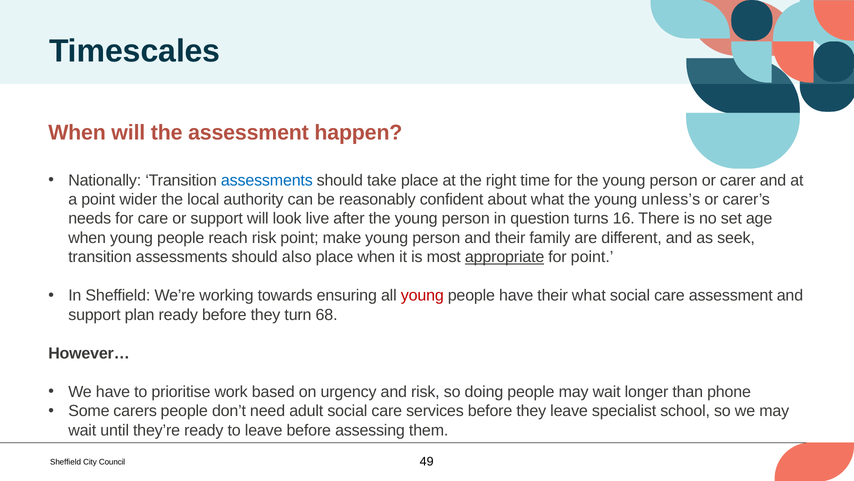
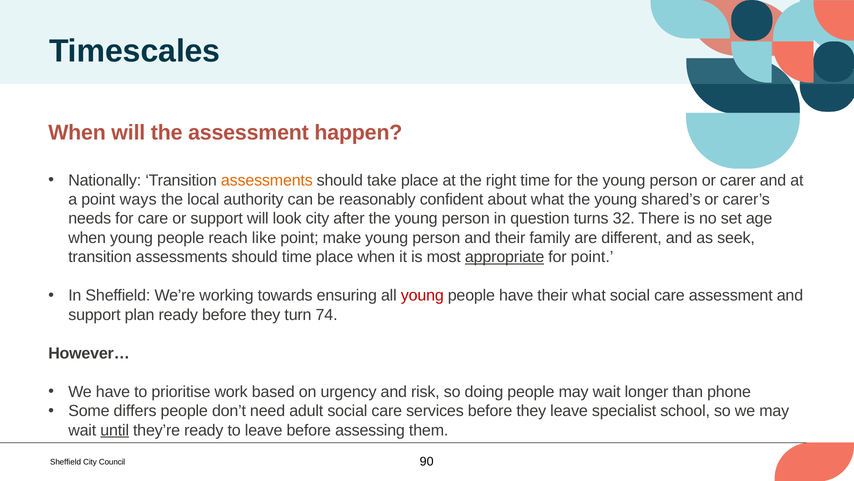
assessments at (267, 180) colour: blue -> orange
wider: wider -> ways
unless’s: unless’s -> shared’s
look live: live -> city
16: 16 -> 32
reach risk: risk -> like
should also: also -> time
68: 68 -> 74
carers: carers -> differs
until underline: none -> present
49: 49 -> 90
